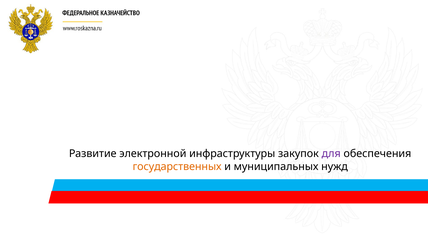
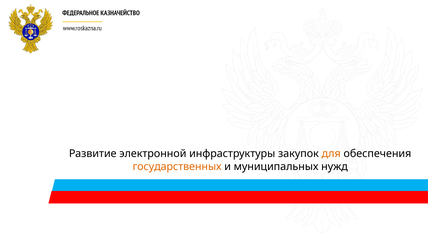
для colour: purple -> orange
